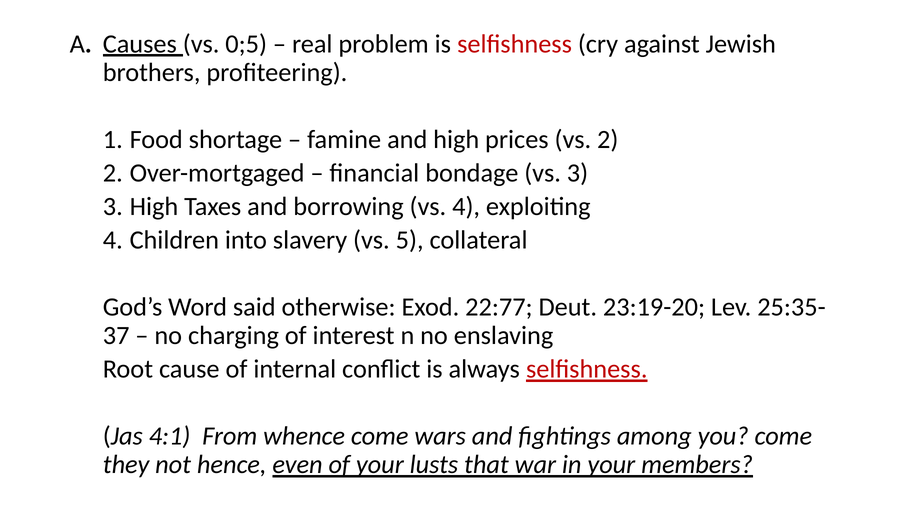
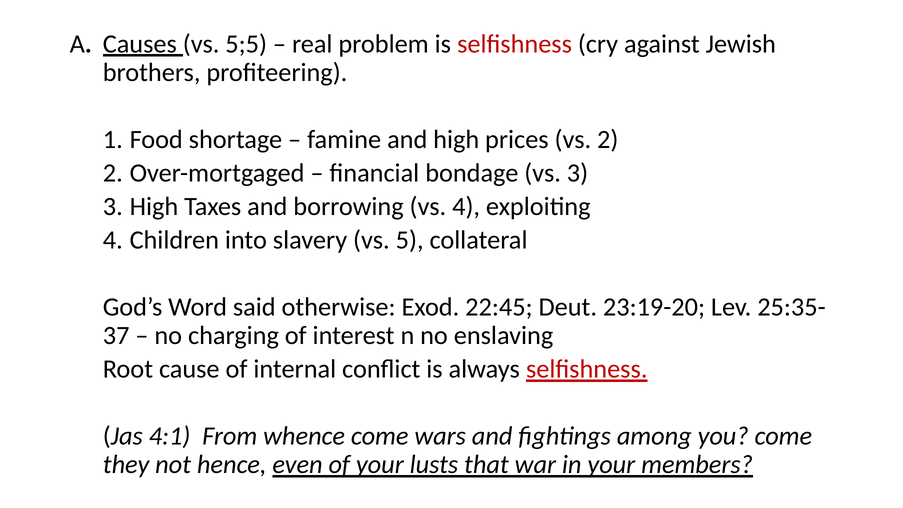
0;5: 0;5 -> 5;5
22:77: 22:77 -> 22:45
